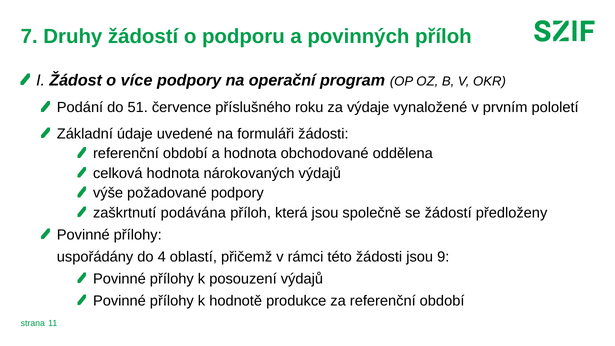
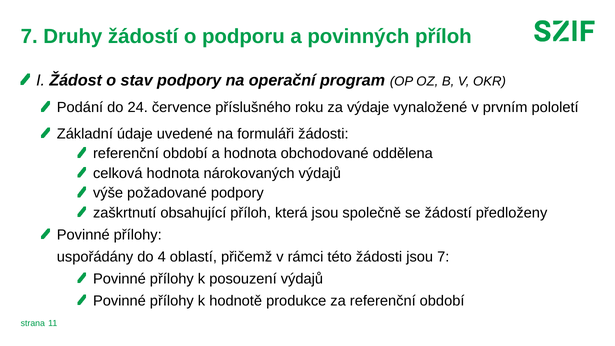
více: více -> stav
51: 51 -> 24
podávána: podávána -> obsahující
jsou 9: 9 -> 7
